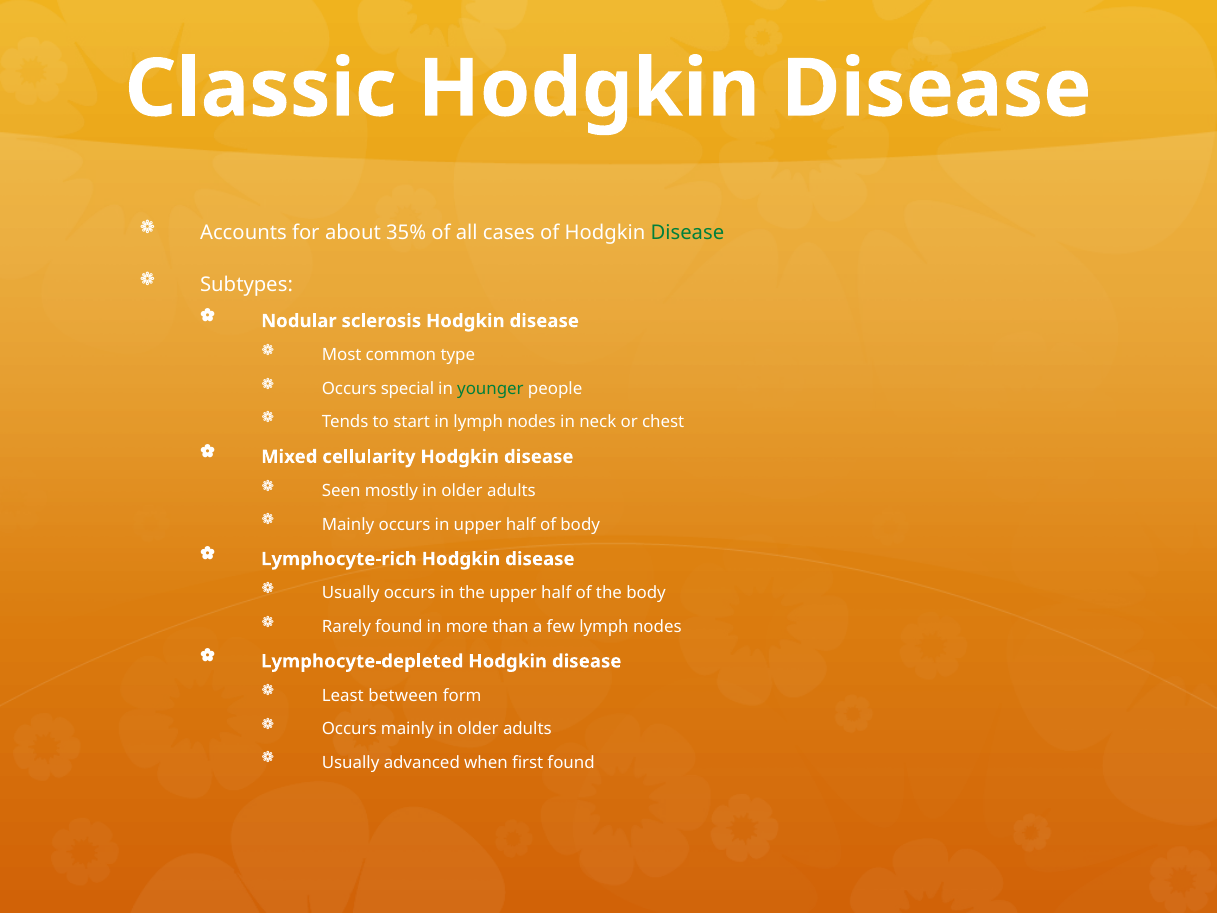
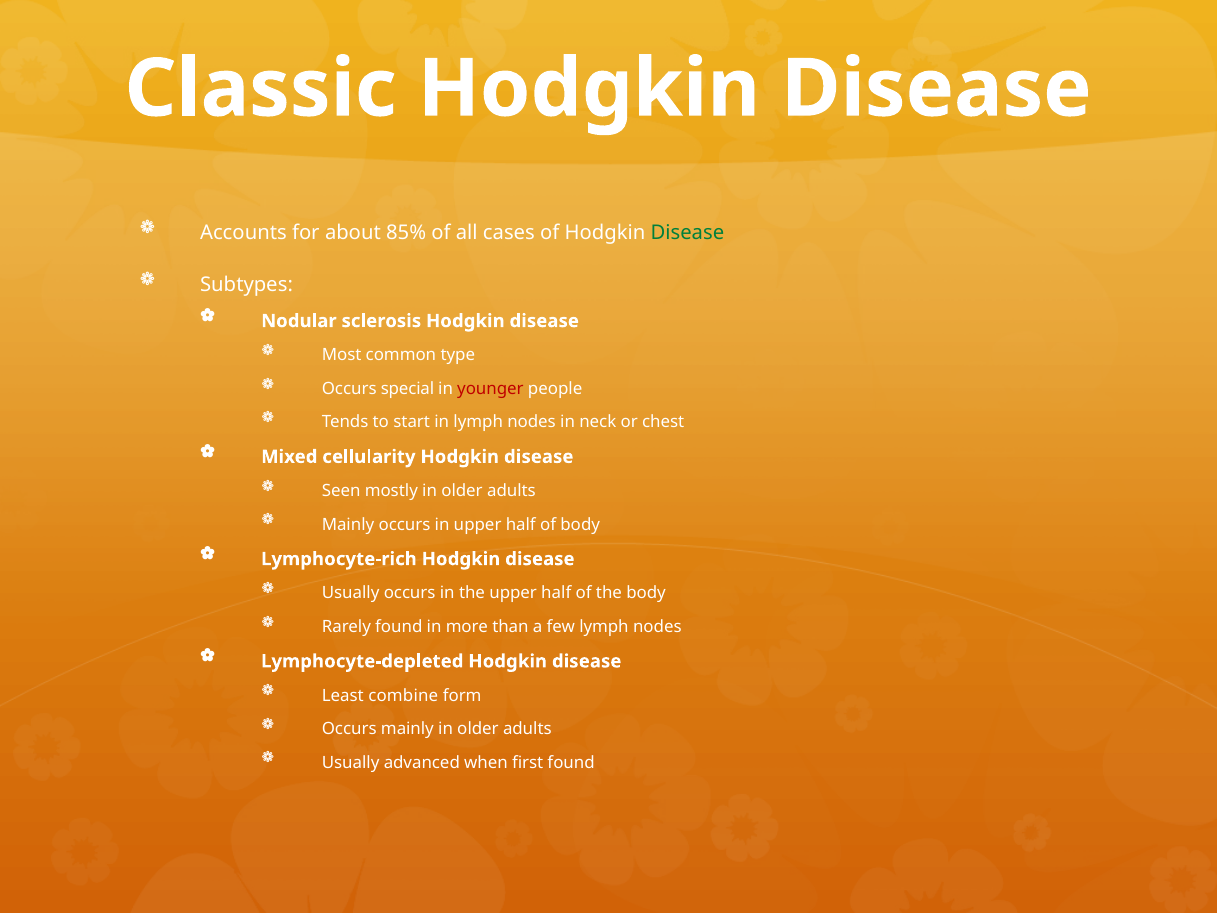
35%: 35% -> 85%
younger colour: green -> red
between: between -> combine
